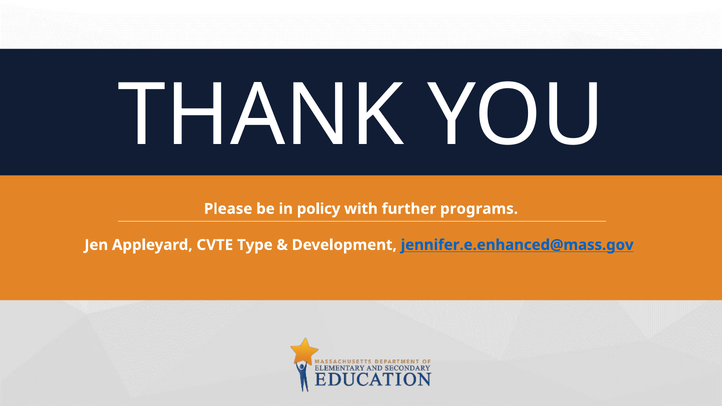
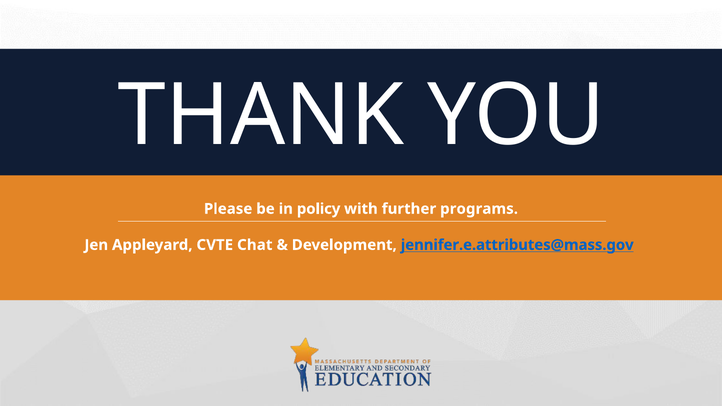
Type: Type -> Chat
jennifer.e.enhanced@mass.gov: jennifer.e.enhanced@mass.gov -> jennifer.e.attributes@mass.gov
